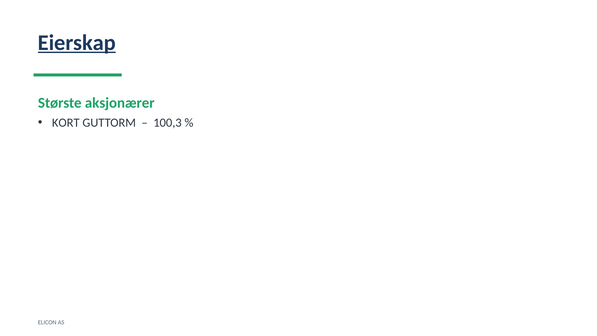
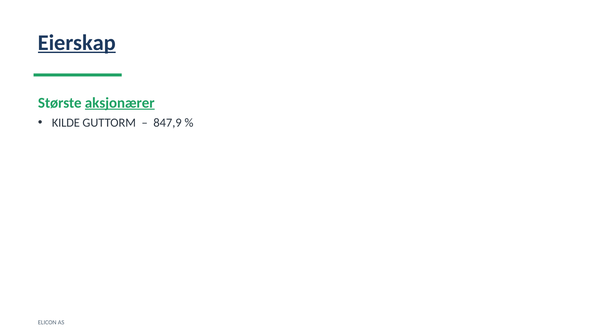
aksjonærer underline: none -> present
KORT: KORT -> KILDE
100,3: 100,3 -> 847,9
